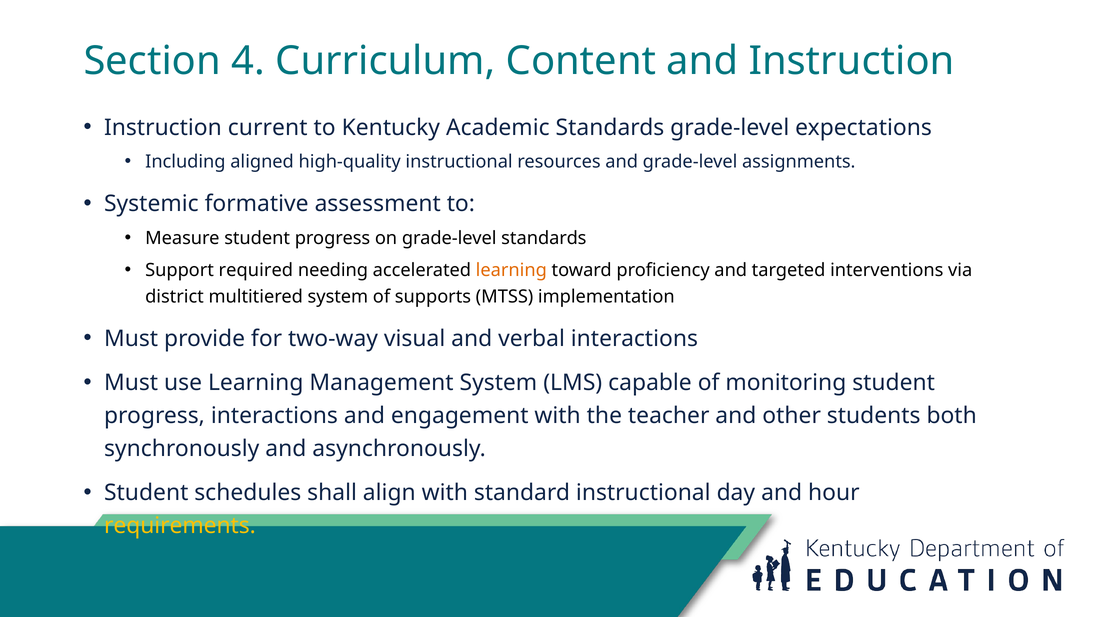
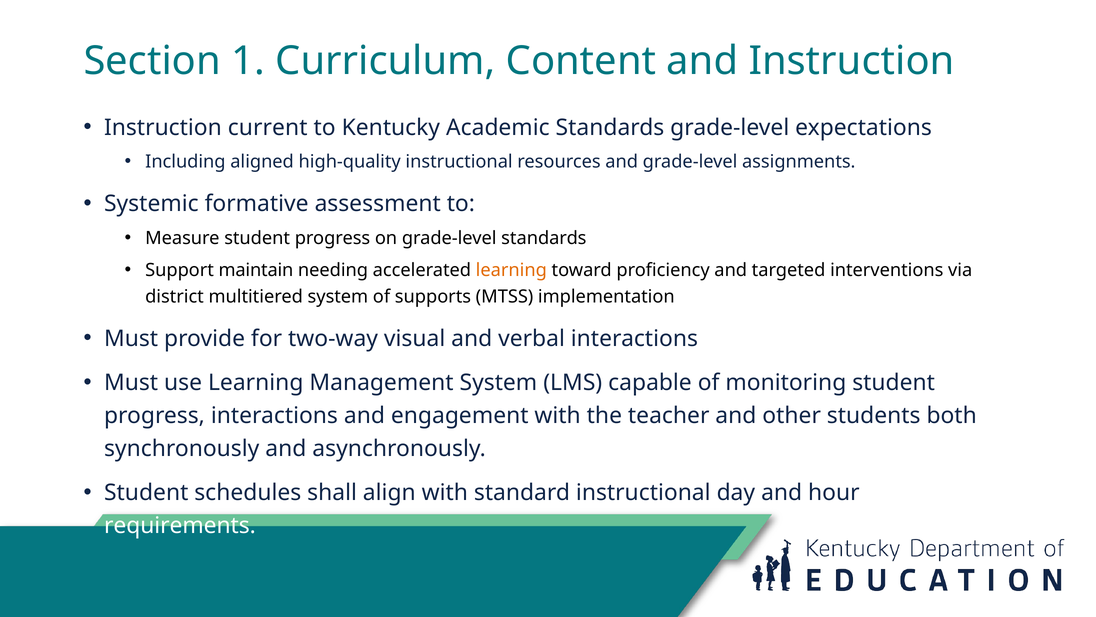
4: 4 -> 1
required: required -> maintain
requirements colour: yellow -> white
